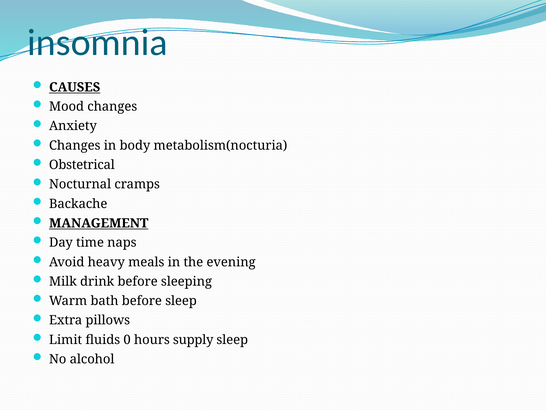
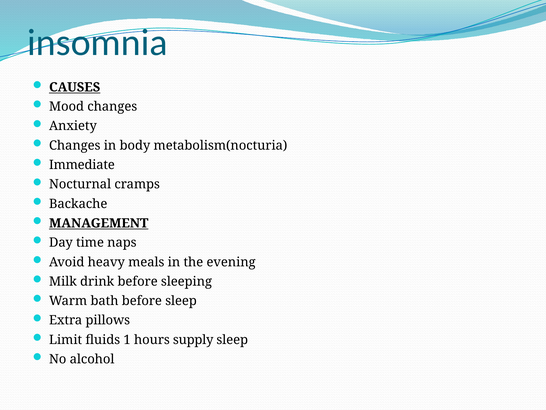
Obstetrical: Obstetrical -> Immediate
0: 0 -> 1
